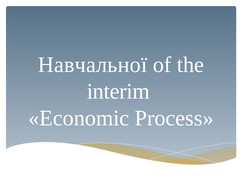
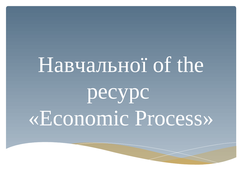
interim: interim -> ресурс
